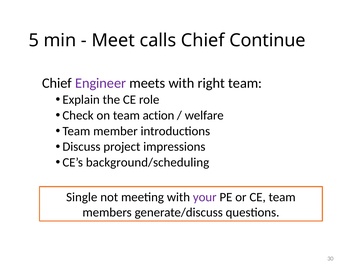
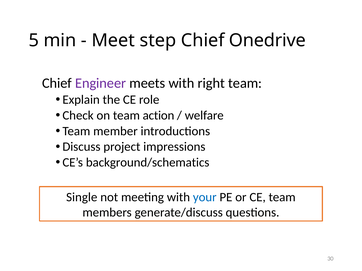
calls: calls -> step
Continue: Continue -> Onedrive
background/scheduling: background/scheduling -> background/schematics
your colour: purple -> blue
